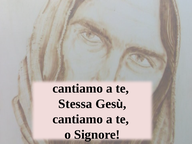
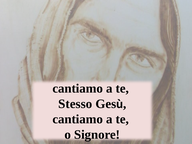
Stessa: Stessa -> Stesso
